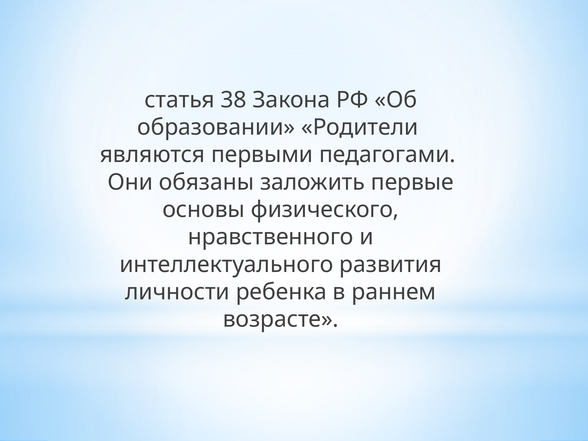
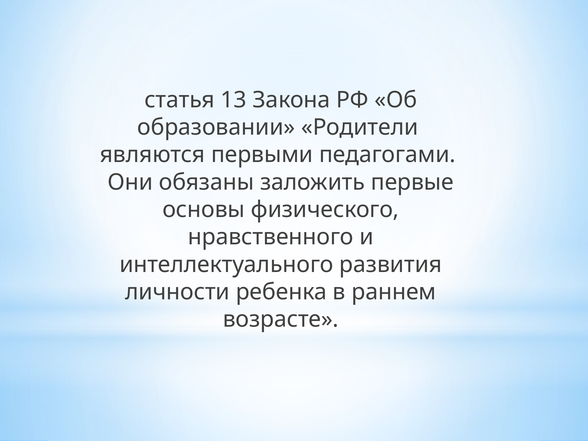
38: 38 -> 13
